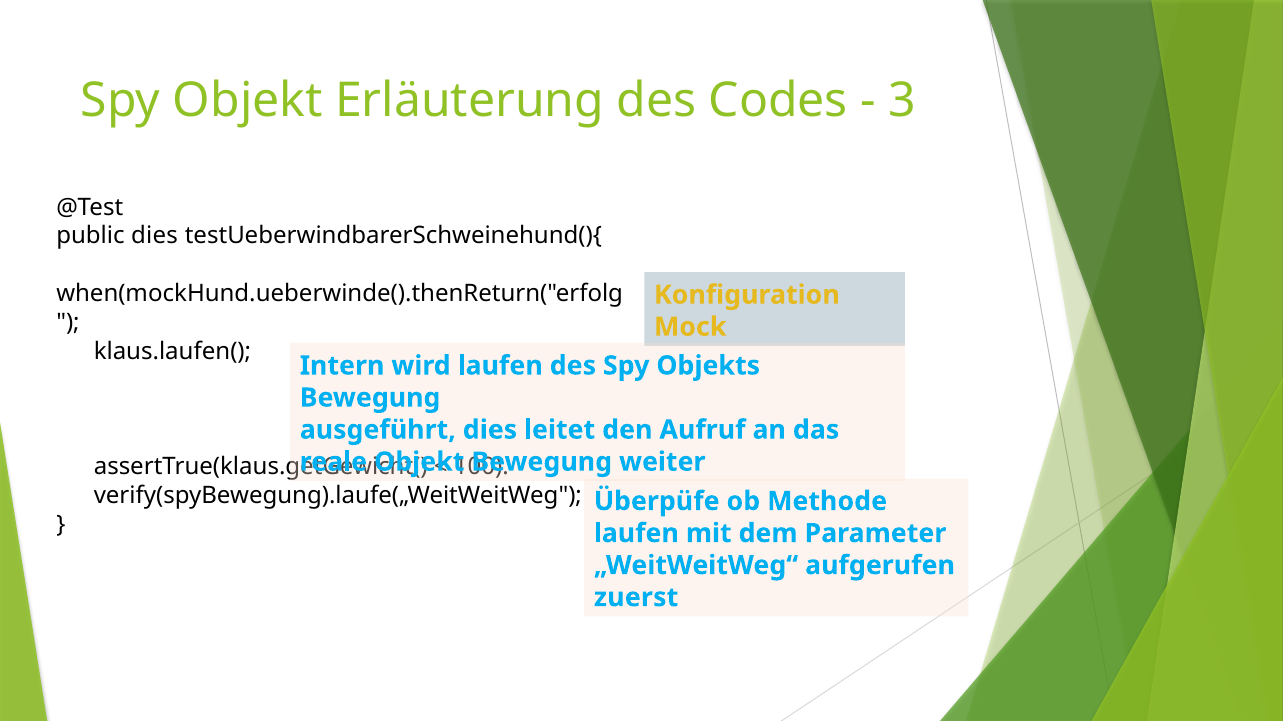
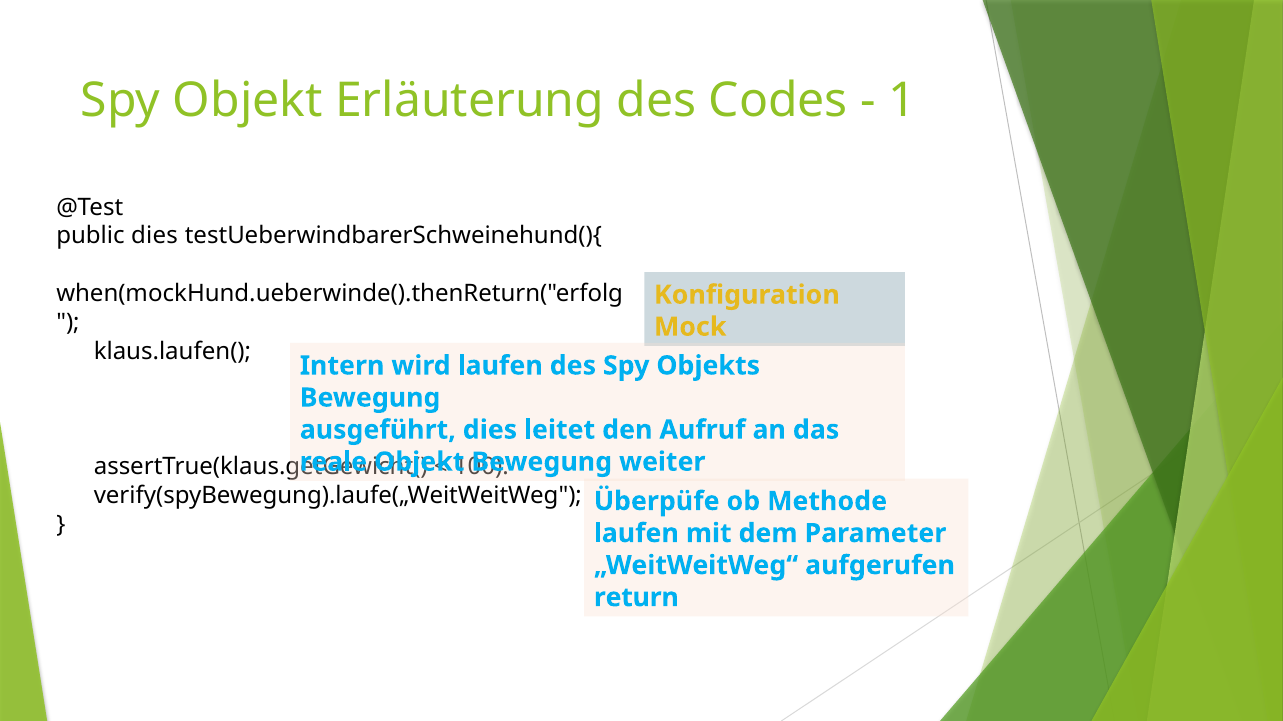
3: 3 -> 1
zuerst: zuerst -> return
